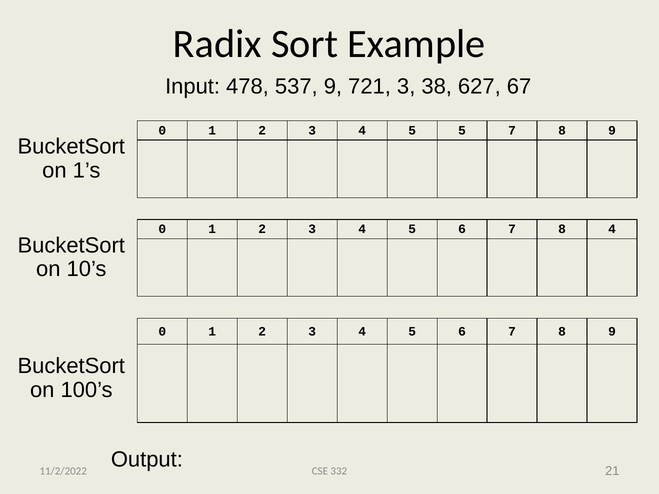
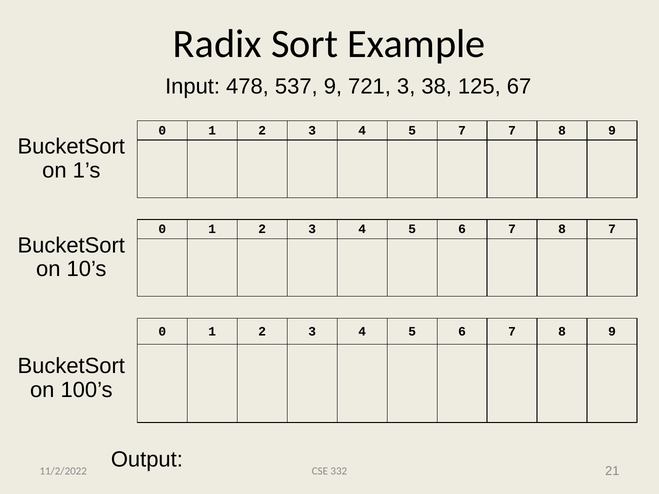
627: 627 -> 125
5 5: 5 -> 7
8 4: 4 -> 7
